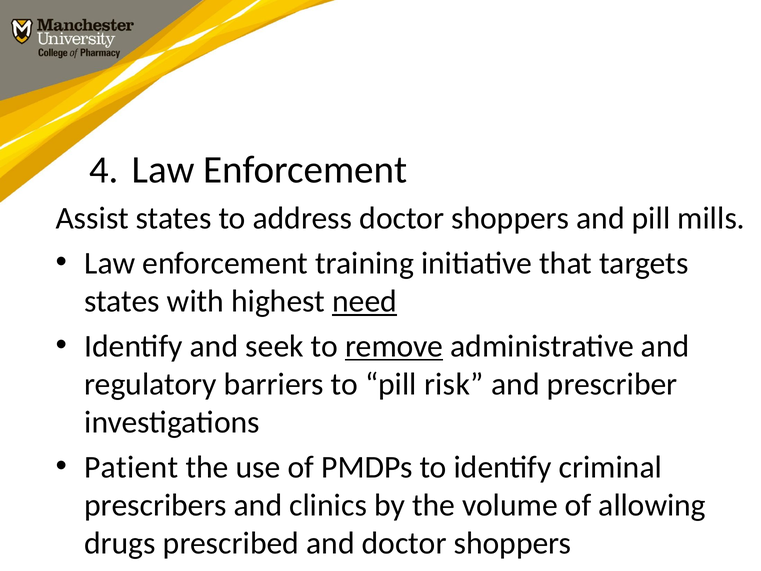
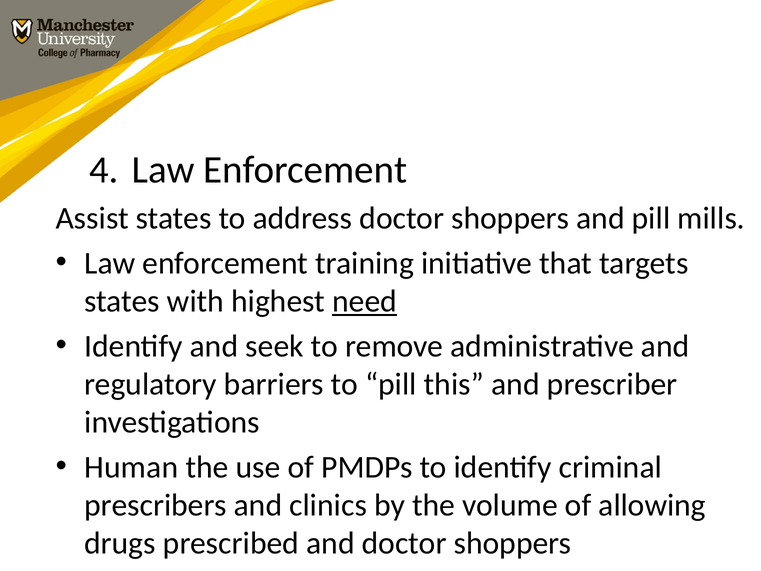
remove underline: present -> none
risk: risk -> this
Patient: Patient -> Human
